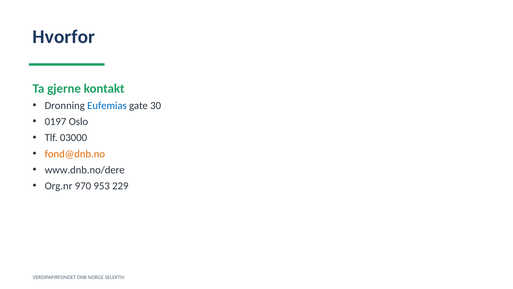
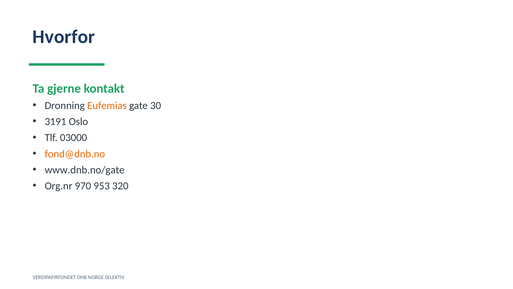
Eufemias colour: blue -> orange
0197: 0197 -> 3191
www.dnb.no/dere: www.dnb.no/dere -> www.dnb.no/gate
229: 229 -> 320
